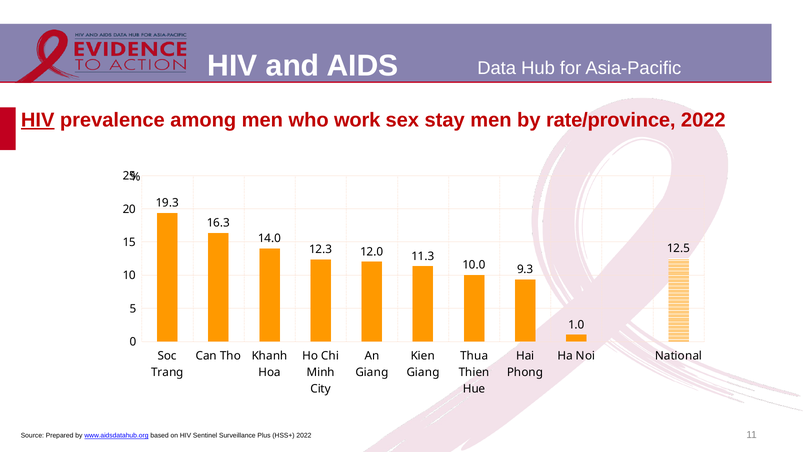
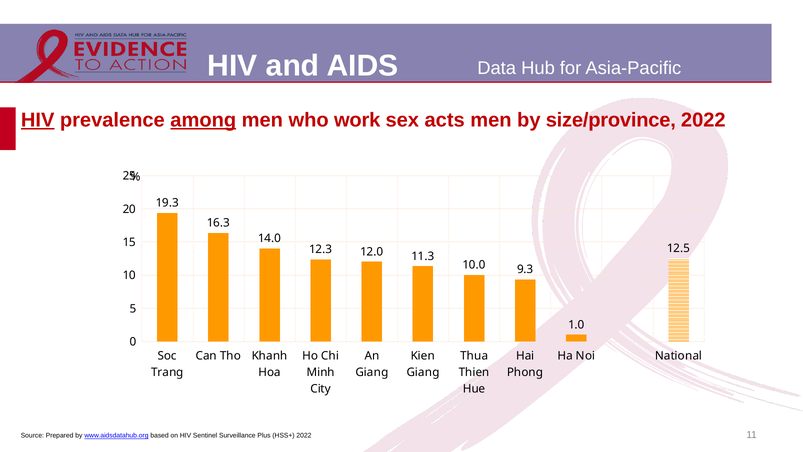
among underline: none -> present
stay: stay -> acts
rate/province: rate/province -> size/province
